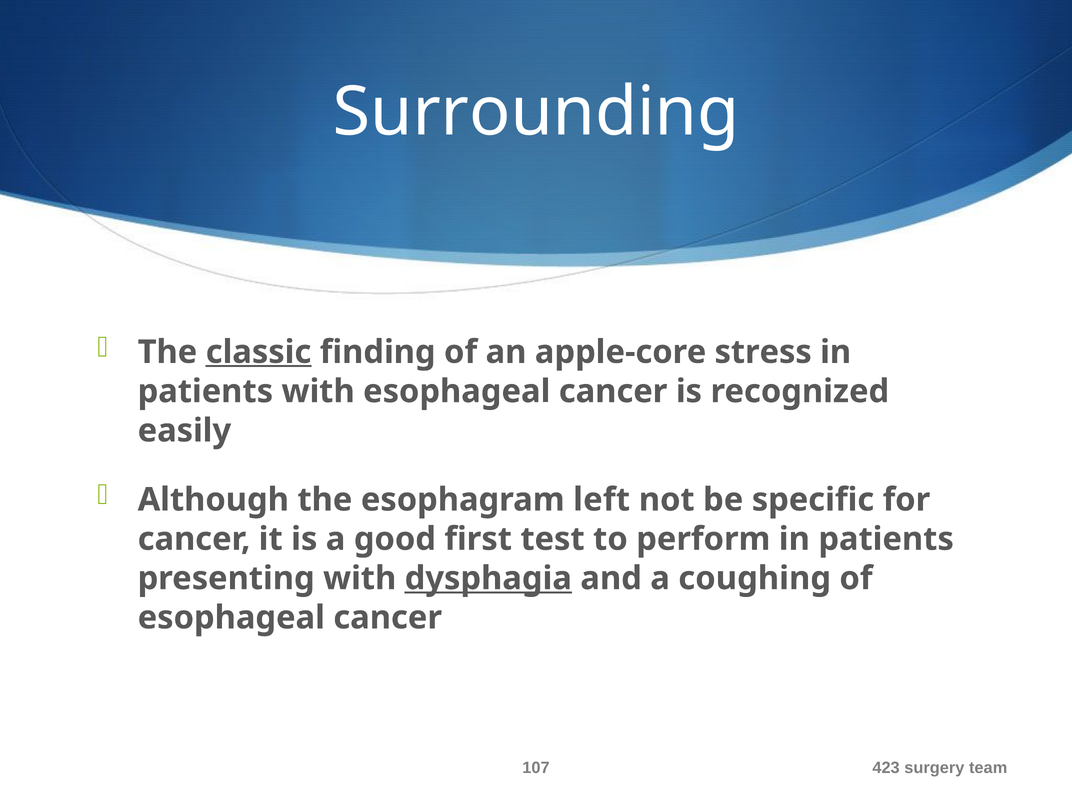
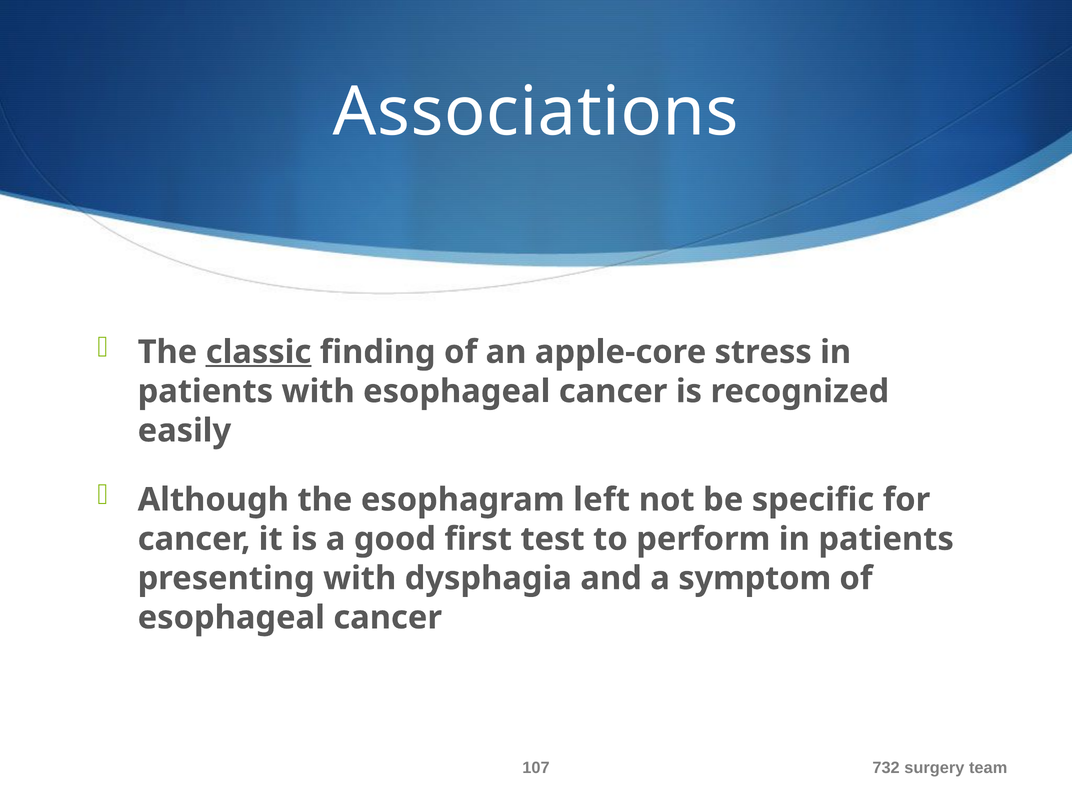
Surrounding: Surrounding -> Associations
dysphagia underline: present -> none
coughing: coughing -> symptom
423: 423 -> 732
